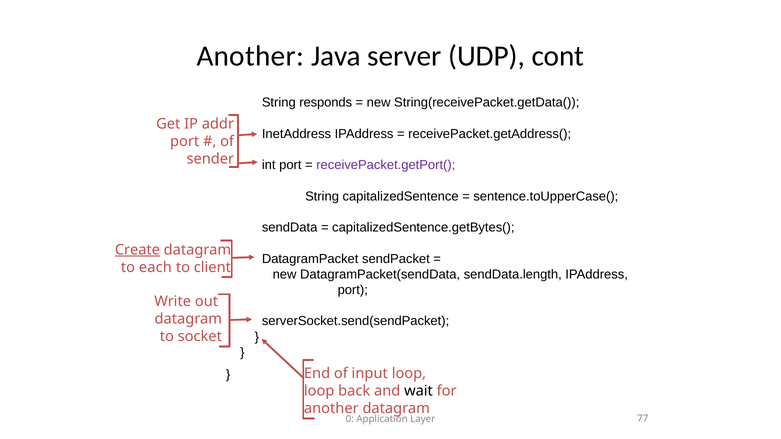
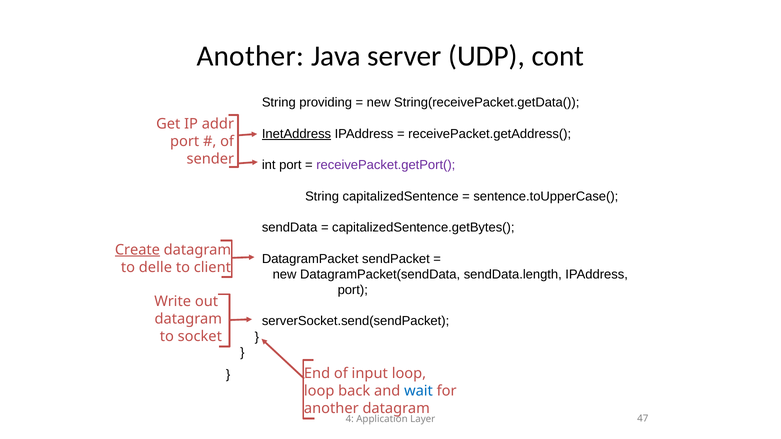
responds: responds -> providing
InetAddress underline: none -> present
each: each -> delle
wait colour: black -> blue
0: 0 -> 4
77: 77 -> 47
